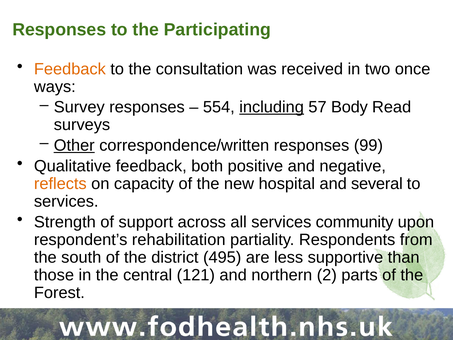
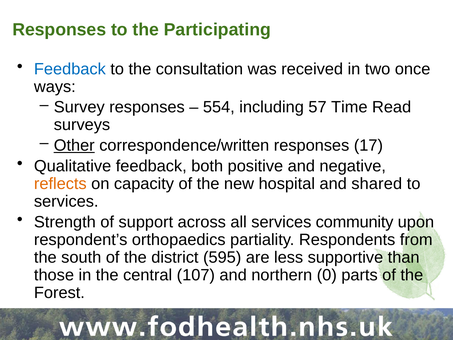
Feedback at (70, 69) colour: orange -> blue
including underline: present -> none
Body: Body -> Time
99: 99 -> 17
several: several -> shared
rehabilitation: rehabilitation -> orthopaedics
495: 495 -> 595
121: 121 -> 107
2: 2 -> 0
